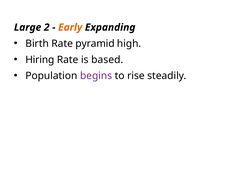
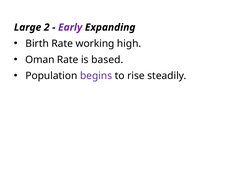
Early colour: orange -> purple
pyramid: pyramid -> working
Hiring: Hiring -> Oman
